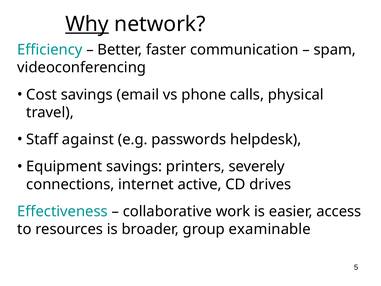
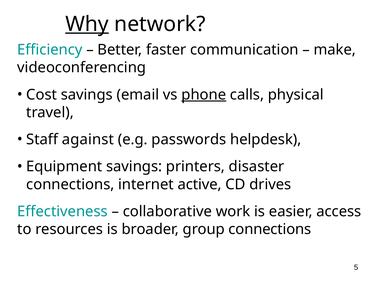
spam: spam -> make
phone underline: none -> present
severely: severely -> disaster
group examinable: examinable -> connections
